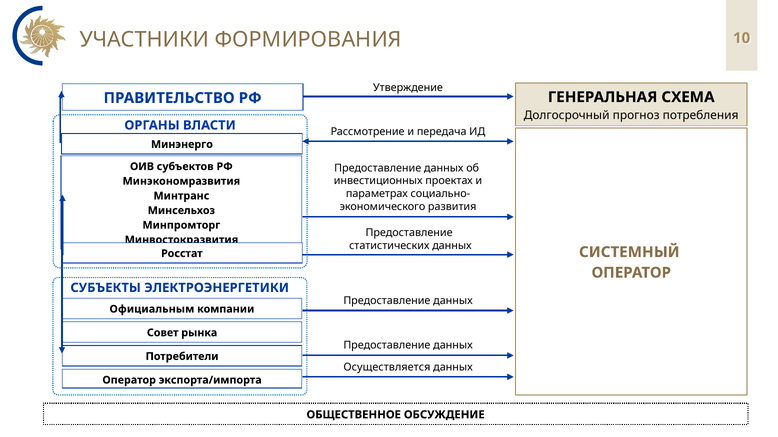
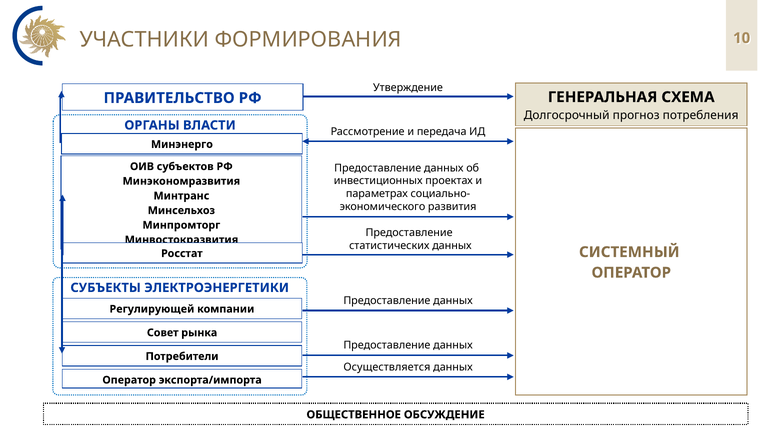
Официальным: Официальным -> Регулирующей
